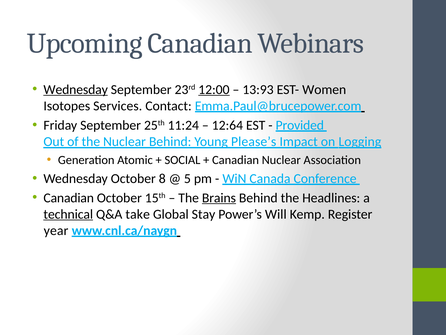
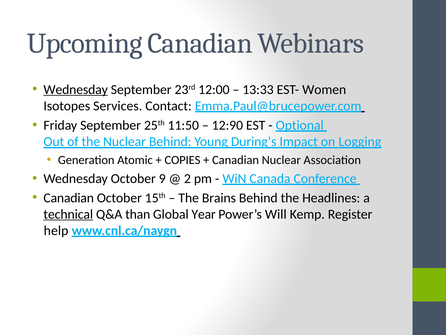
12:00 underline: present -> none
13:93: 13:93 -> 13:33
11:24: 11:24 -> 11:50
12:64: 12:64 -> 12:90
Provided: Provided -> Optional
Please’s: Please’s -> During’s
SOCIAL: SOCIAL -> COPIES
8: 8 -> 9
5: 5 -> 2
Brains underline: present -> none
take: take -> than
Stay: Stay -> Year
year: year -> help
